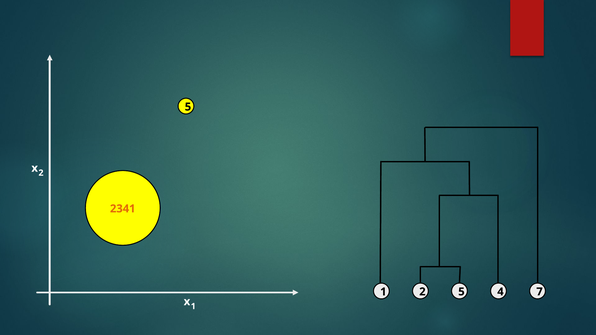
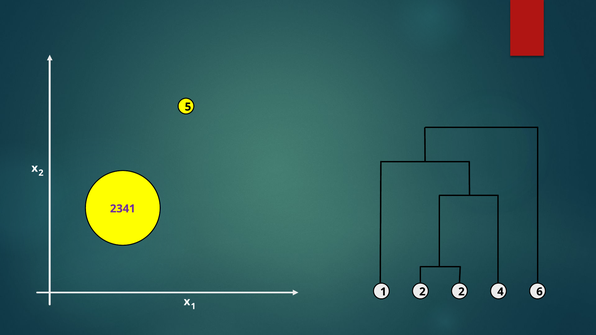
2341 colour: orange -> purple
2 5: 5 -> 2
7: 7 -> 6
